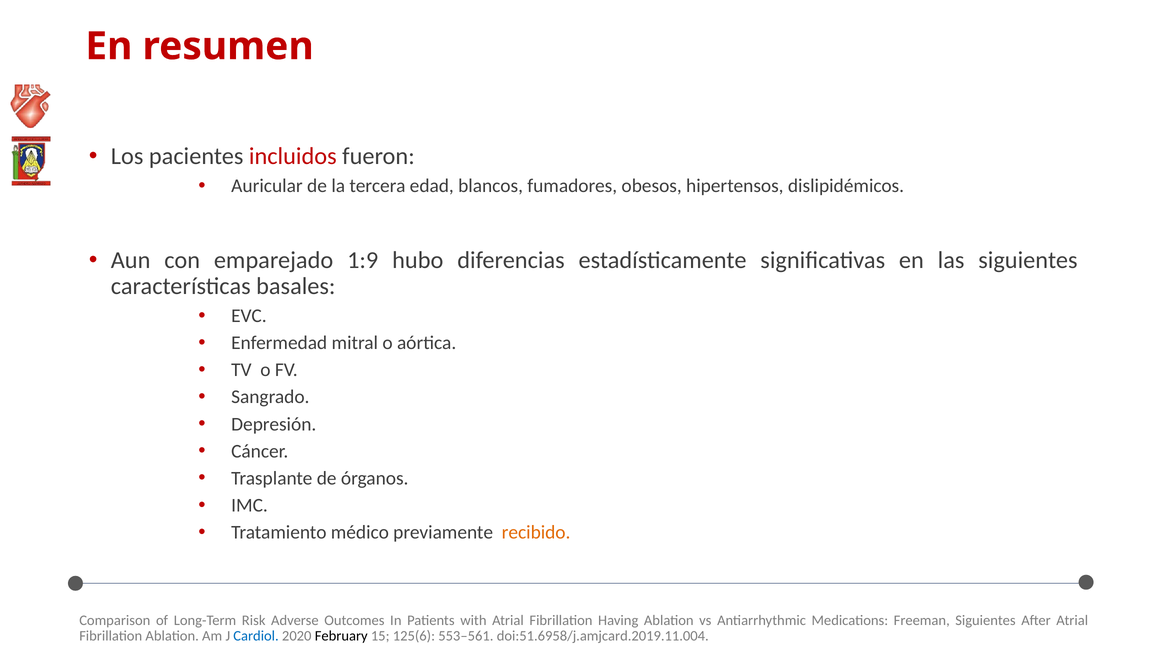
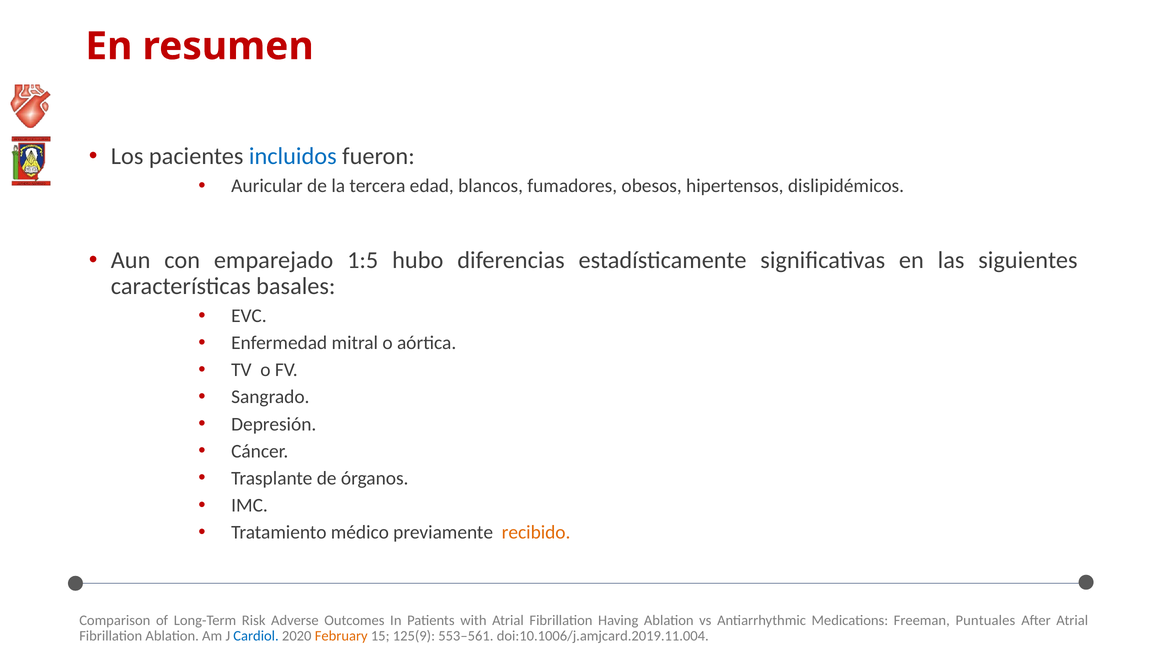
incluidos colour: red -> blue
1:9: 1:9 -> 1:5
Freeman Siguientes: Siguientes -> Puntuales
February colour: black -> orange
125(6: 125(6 -> 125(9
doi:51.6958/j.amjcard.2019.11.004: doi:51.6958/j.amjcard.2019.11.004 -> doi:10.1006/j.amjcard.2019.11.004
